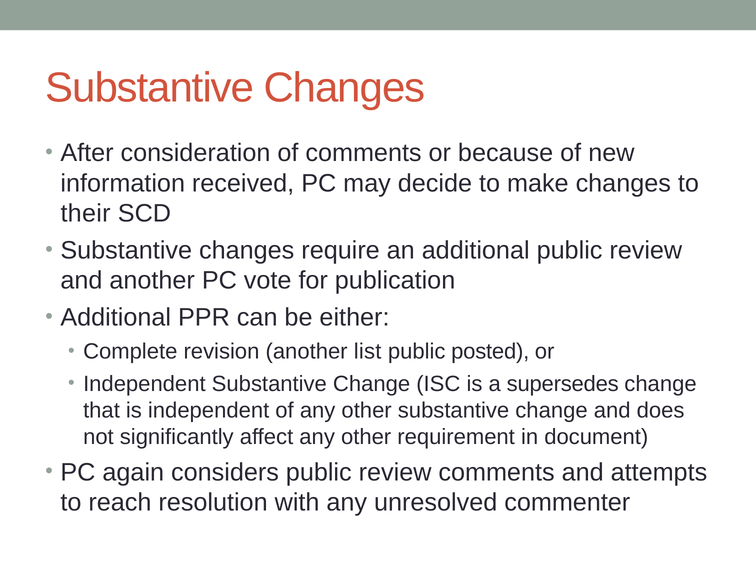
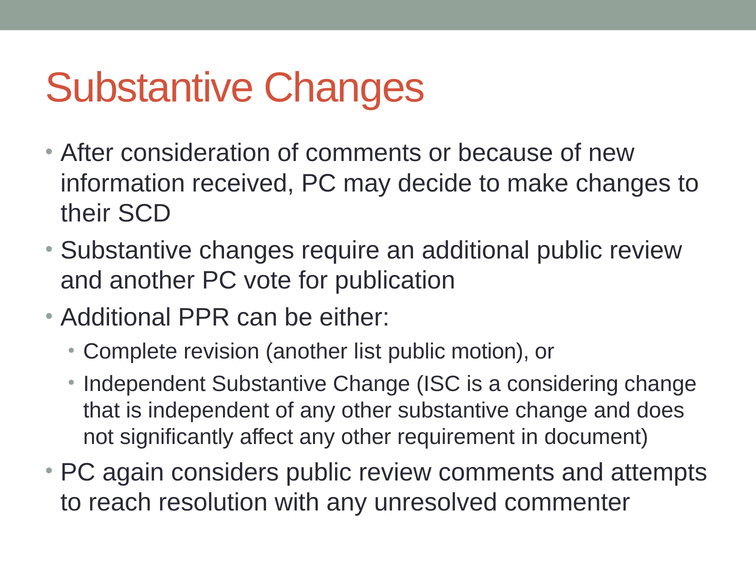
posted: posted -> motion
supersedes: supersedes -> considering
